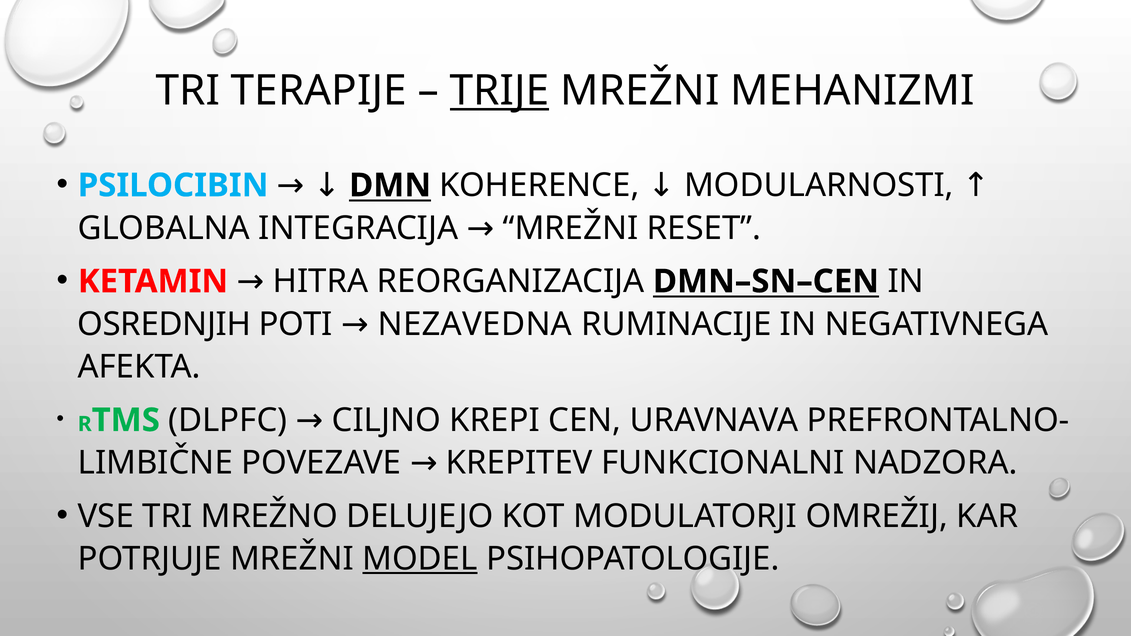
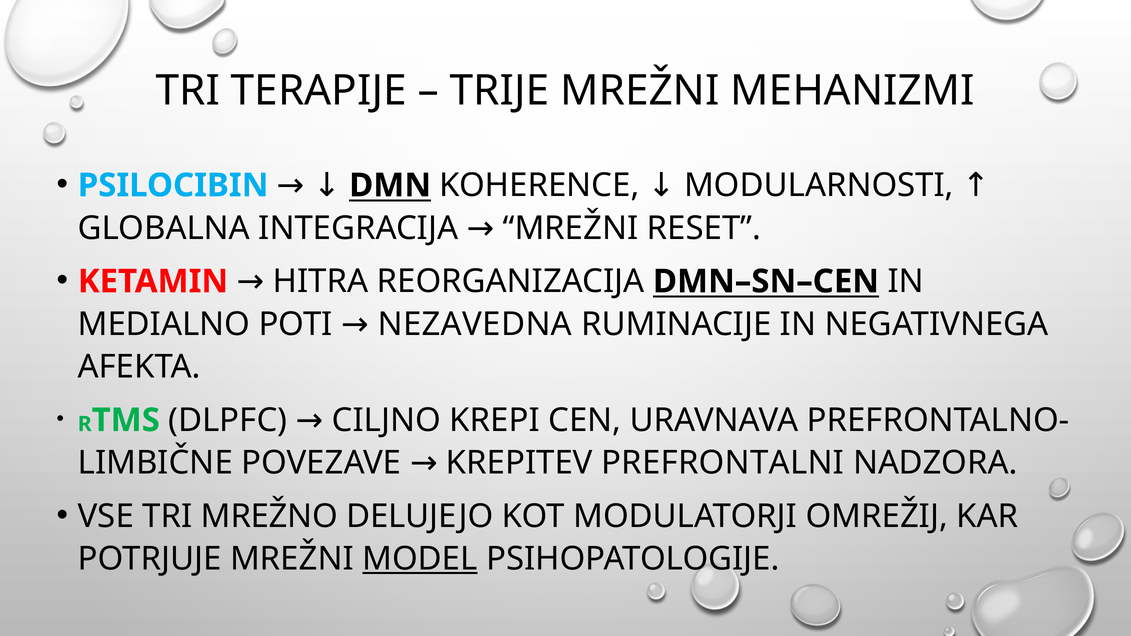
TRIJE underline: present -> none
OSREDNJIH: OSREDNJIH -> MEDIALNO
FUNKCIONALNI: FUNKCIONALNI -> PREFRONTALNI
